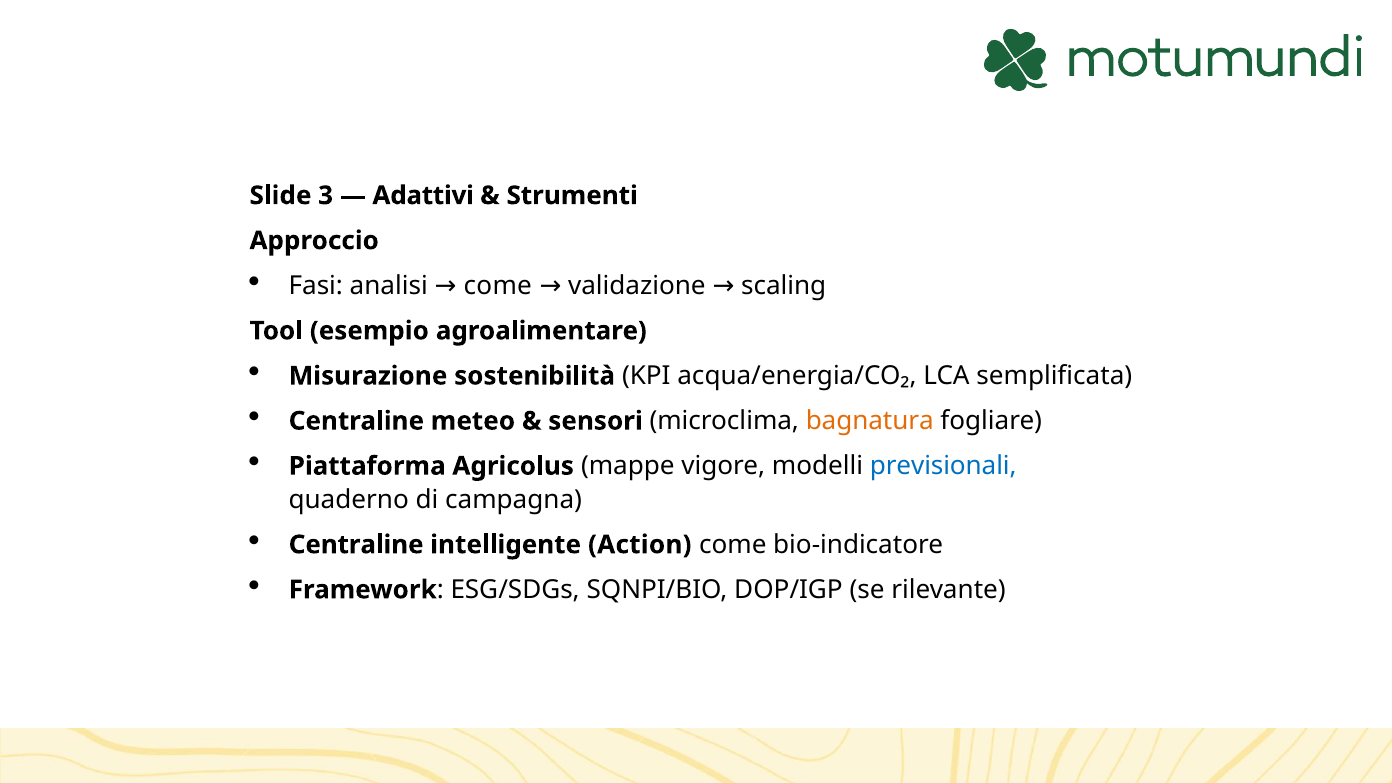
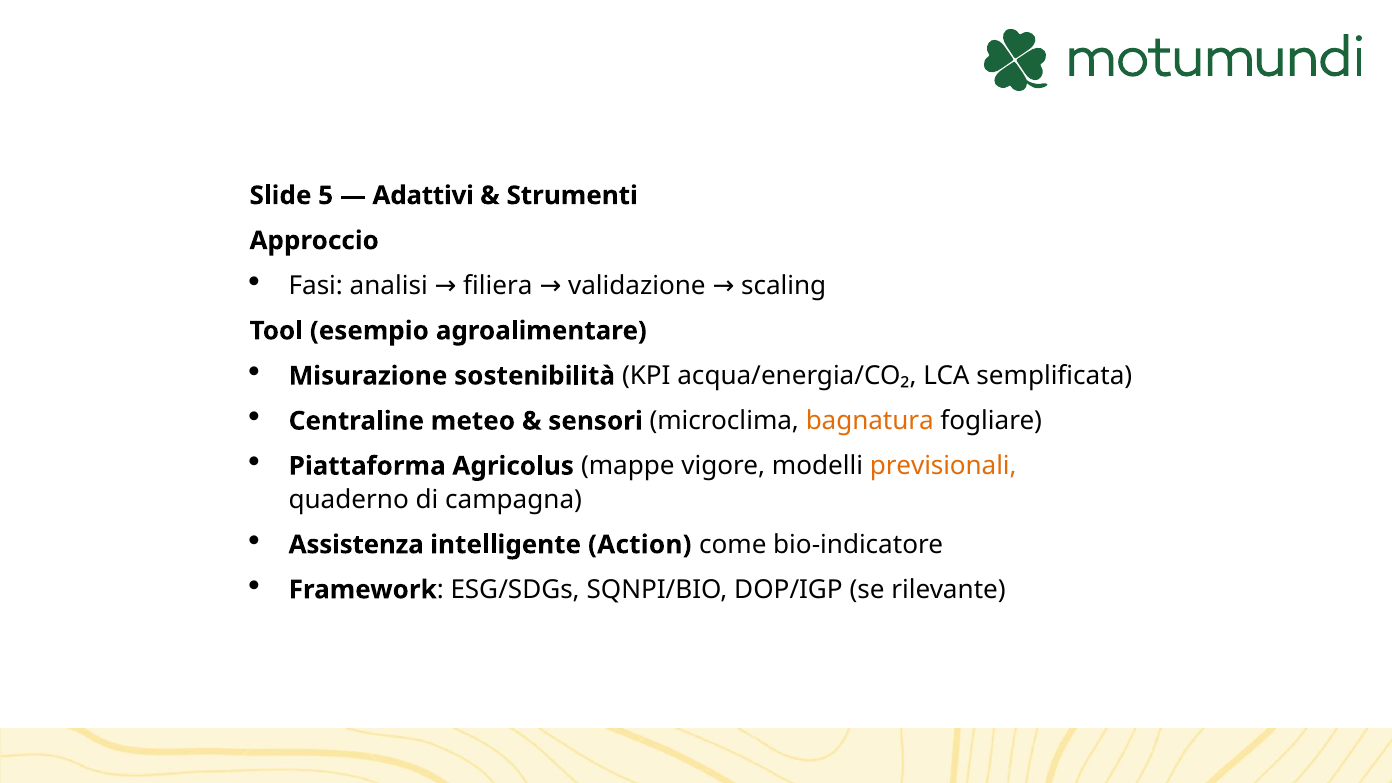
3: 3 -> 5
analisi come: come -> filiera
previsionali colour: blue -> orange
Centraline at (356, 545): Centraline -> Assistenza
